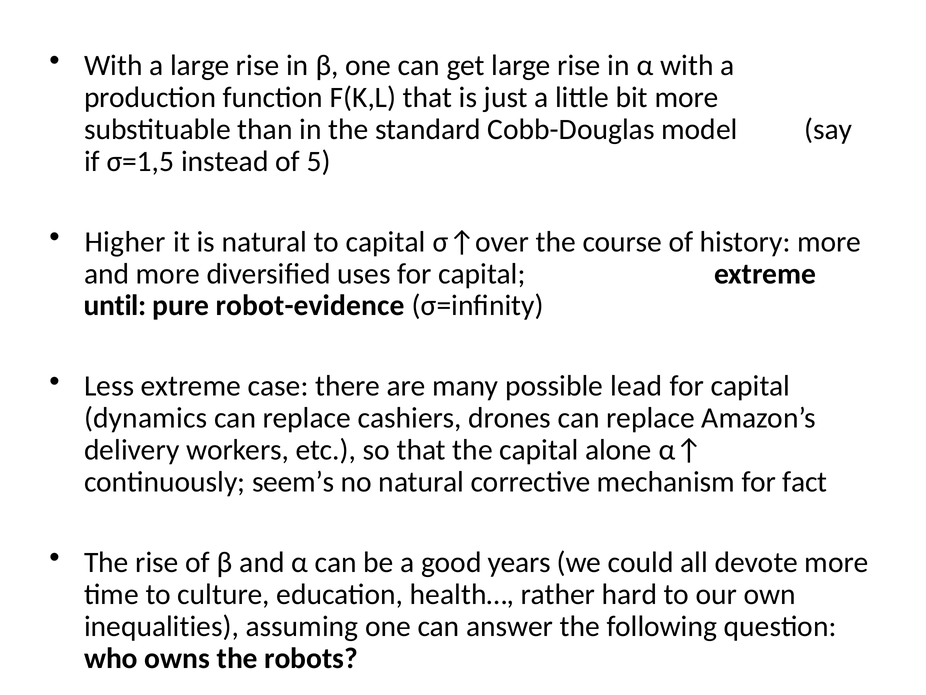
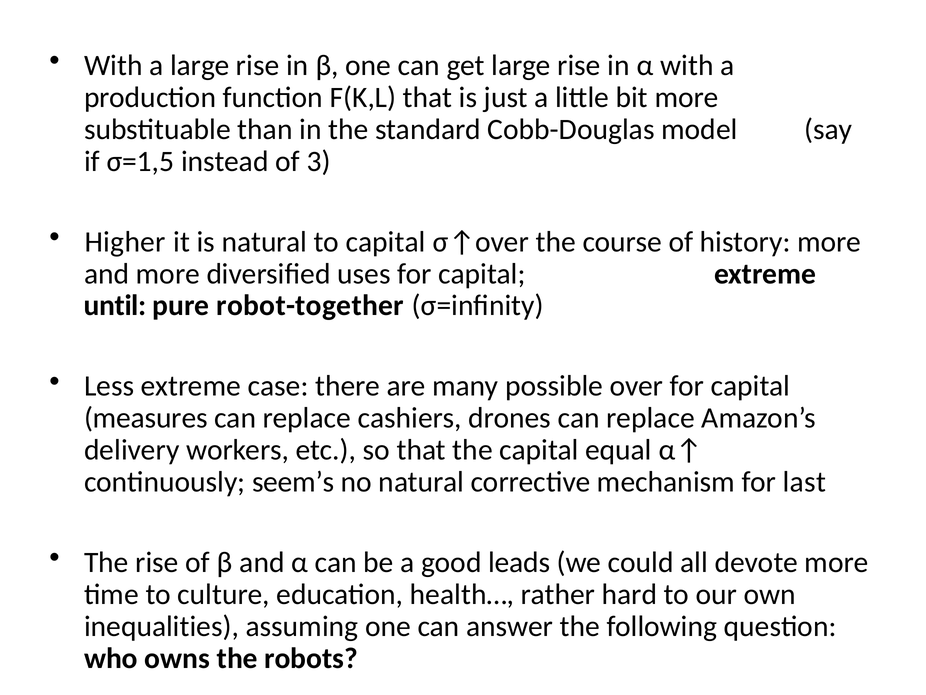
5: 5 -> 3
robot-evidence: robot-evidence -> robot-together
lead: lead -> over
dynamics: dynamics -> measures
alone: alone -> equal
fact: fact -> last
years: years -> leads
